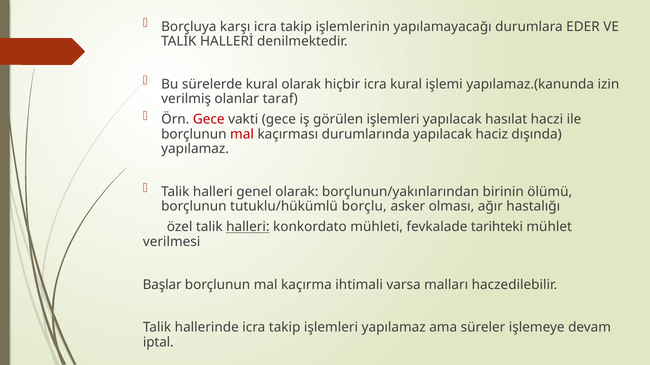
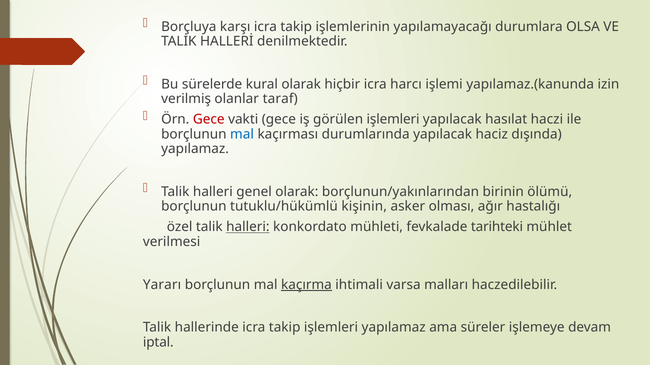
EDER: EDER -> OLSA
icra kural: kural -> harcı
mal at (242, 134) colour: red -> blue
borçlu: borçlu -> kişinin
Başlar: Başlar -> Yararı
kaçırma underline: none -> present
